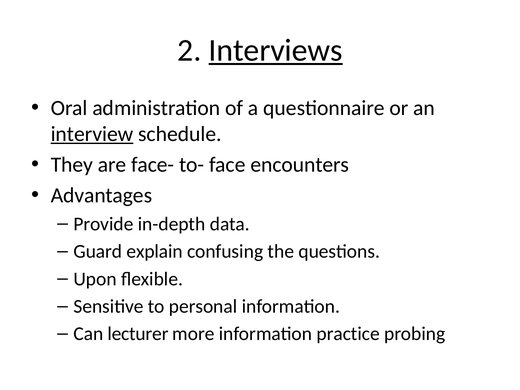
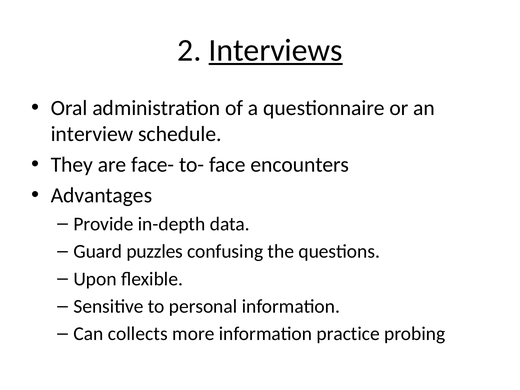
interview underline: present -> none
explain: explain -> puzzles
lecturer: lecturer -> collects
